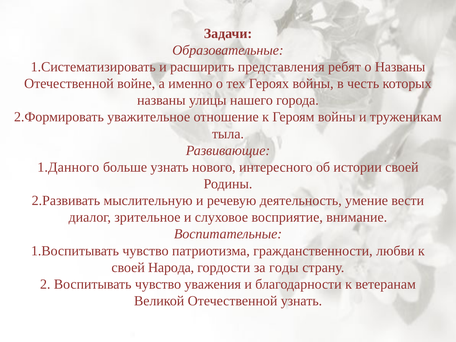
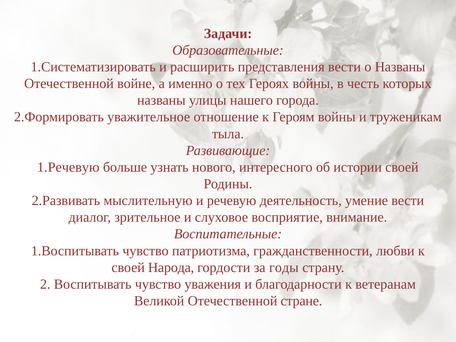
представления ребят: ребят -> вести
1.Данного: 1.Данного -> 1.Речевую
Отечественной узнать: узнать -> стране
